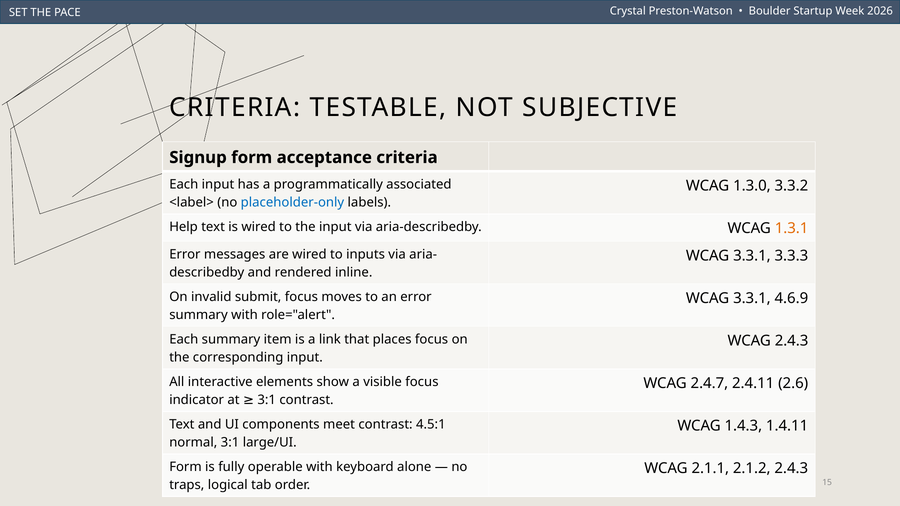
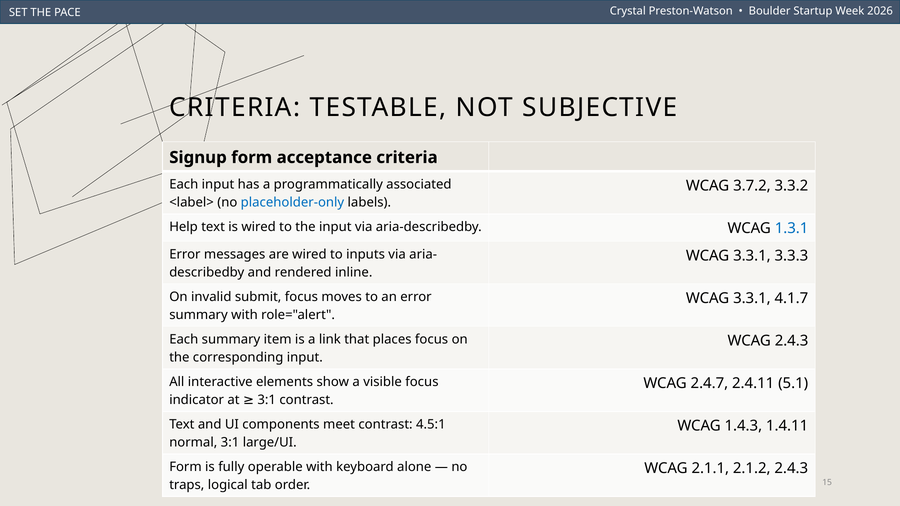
1.3.0: 1.3.0 -> 3.7.2
1.3.1 colour: orange -> blue
4.6.9: 4.6.9 -> 4.1.7
2.6: 2.6 -> 5.1
